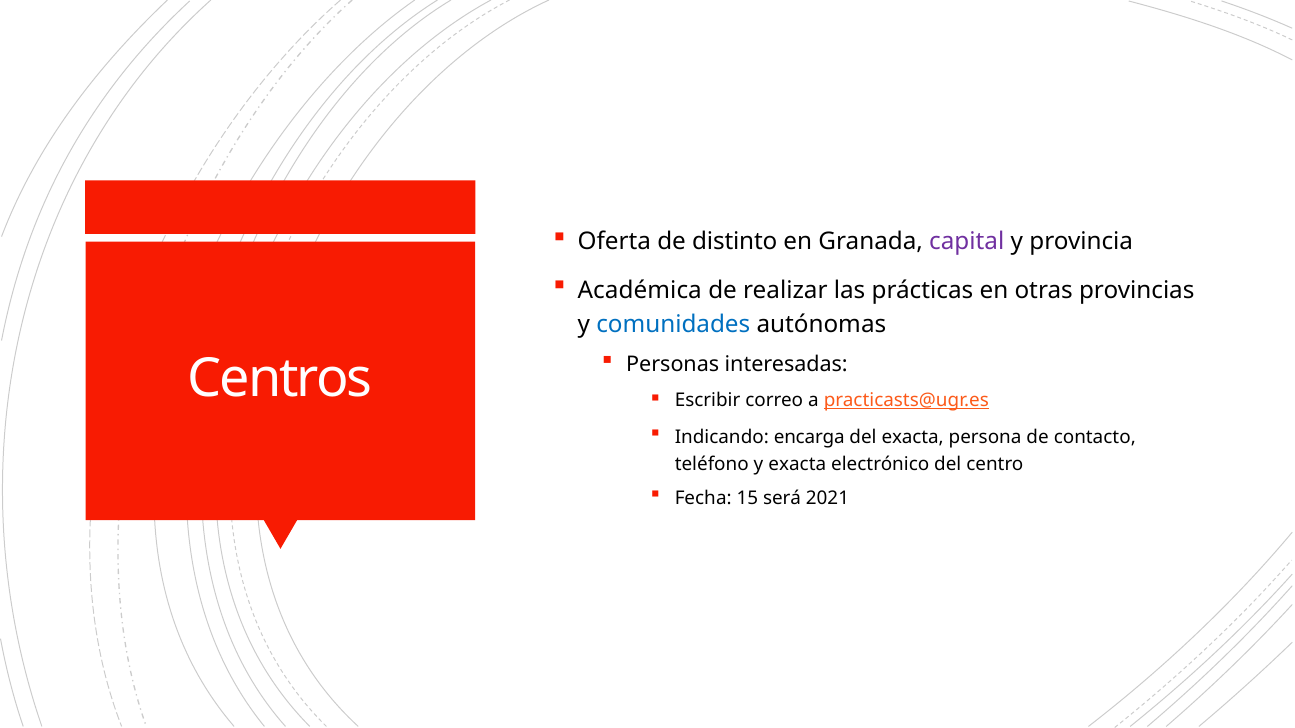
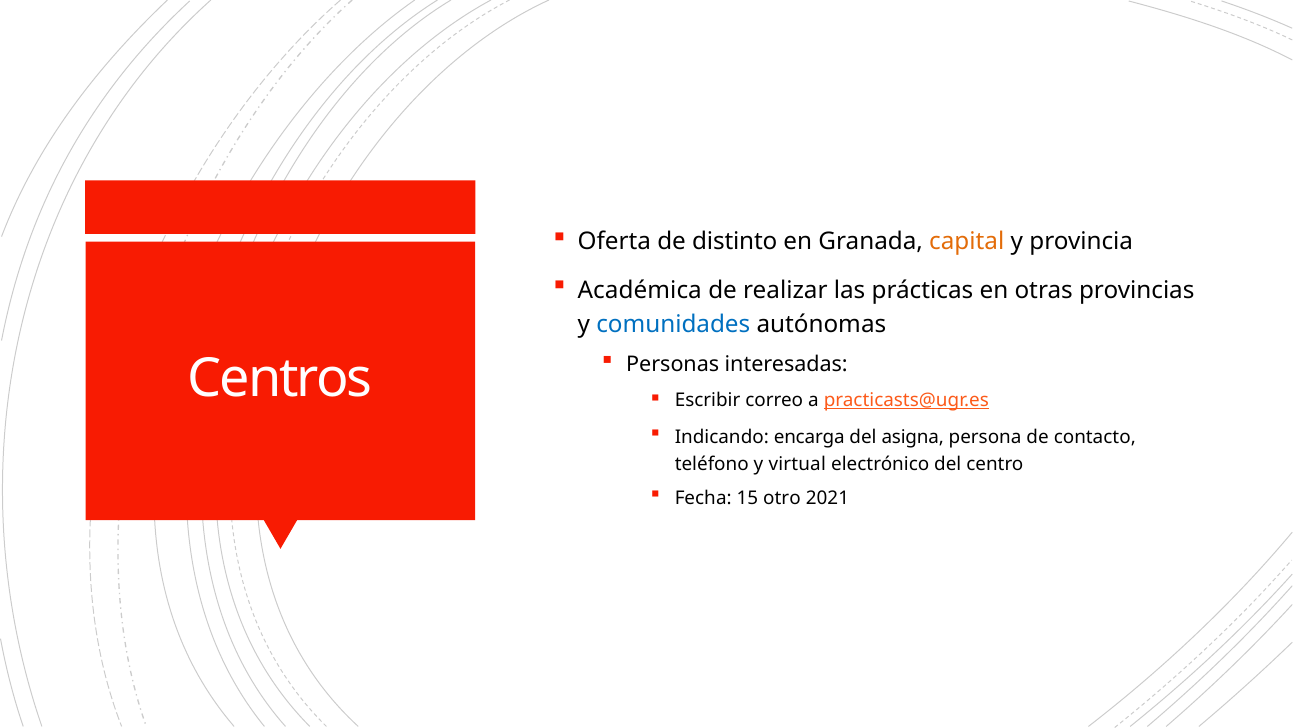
capital colour: purple -> orange
del exacta: exacta -> asigna
y exacta: exacta -> virtual
será: será -> otro
